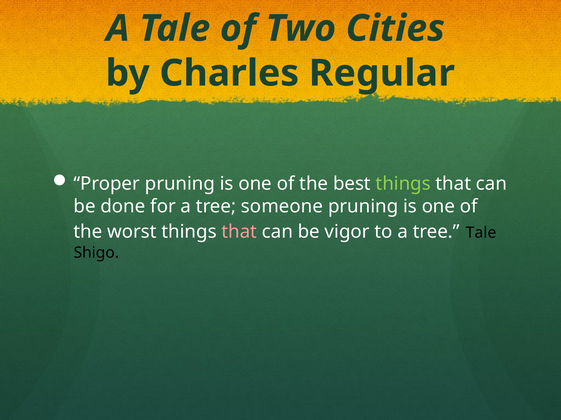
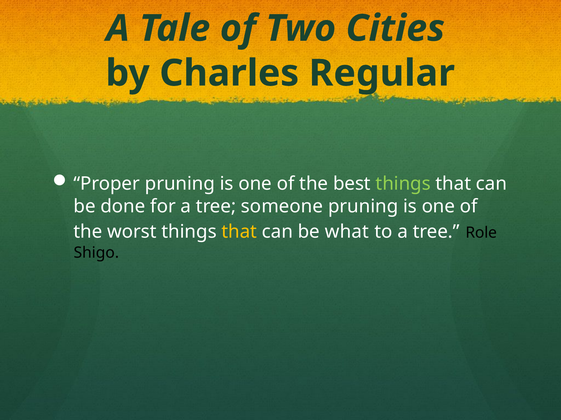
that at (239, 232) colour: pink -> yellow
vigor: vigor -> what
tree Tale: Tale -> Role
